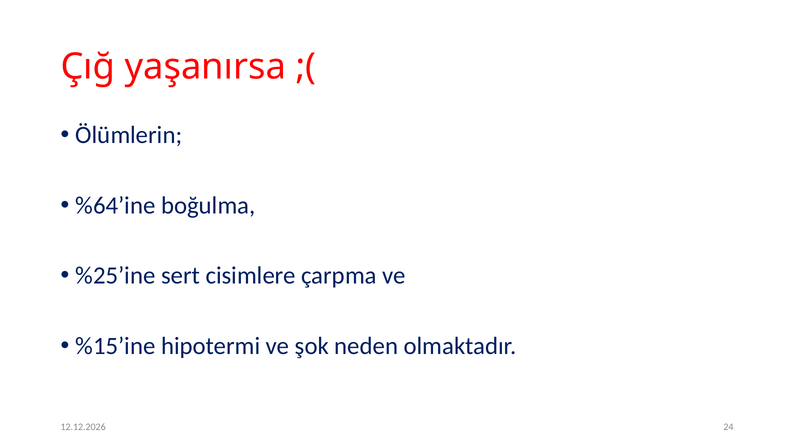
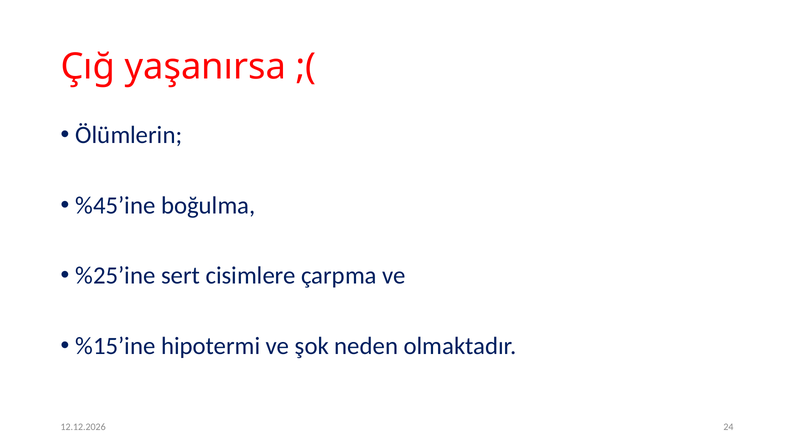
%64’ine: %64’ine -> %45’ine
